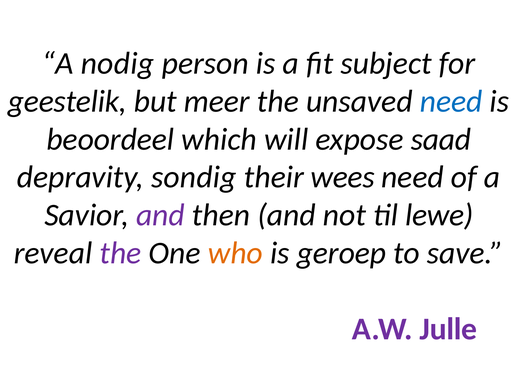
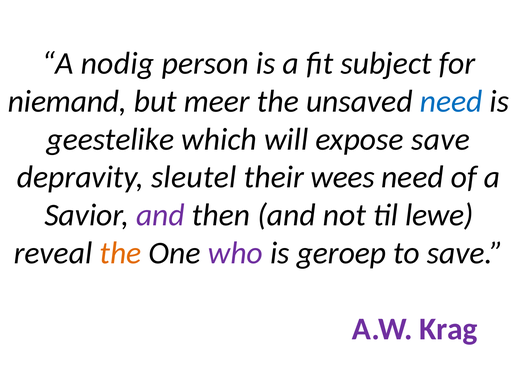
geestelik: geestelik -> niemand
beoordeel: beoordeel -> geestelike
expose saad: saad -> save
sondig: sondig -> sleutel
the at (120, 253) colour: purple -> orange
who colour: orange -> purple
Julle: Julle -> Krag
